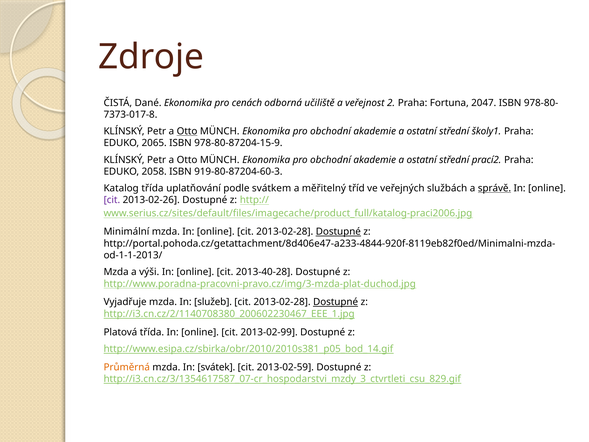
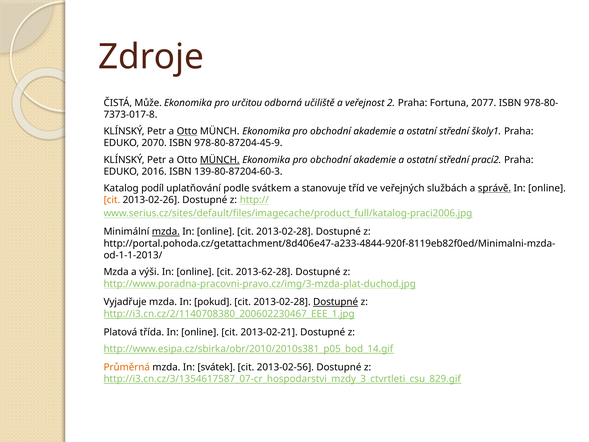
Dané: Dané -> Může
cenách: cenách -> určitou
2047: 2047 -> 2077
2065: 2065 -> 2070
978-80-87204-15-9: 978-80-87204-15-9 -> 978-80-87204-45-9
MÜNCH at (220, 160) underline: none -> present
2058: 2058 -> 2016
919-80-87204-60-3: 919-80-87204-60-3 -> 139-80-87204-60-3
Katalog třída: třída -> podíl
měřitelný: měřitelný -> stanovuje
cit at (112, 200) colour: purple -> orange
mzda at (166, 232) underline: none -> present
Dostupné at (338, 232) underline: present -> none
2013-40-28: 2013-40-28 -> 2013-62-28
služeb: služeb -> pokud
2013-02-99: 2013-02-99 -> 2013-02-21
2013-02-59: 2013-02-59 -> 2013-02-56
